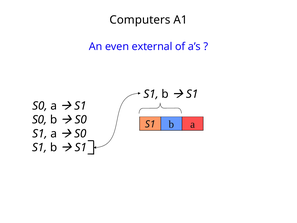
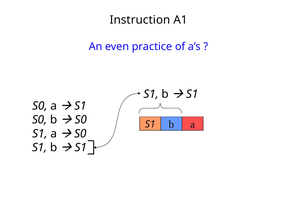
Computers: Computers -> Instruction
external: external -> practice
